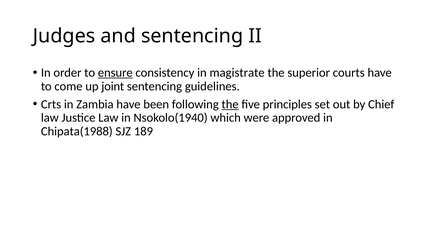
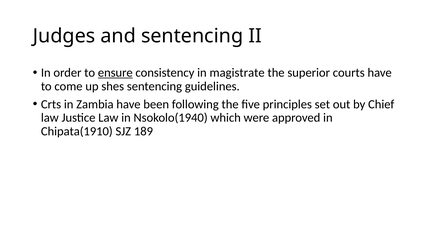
joint: joint -> shes
the at (230, 104) underline: present -> none
Chipata(1988: Chipata(1988 -> Chipata(1910
